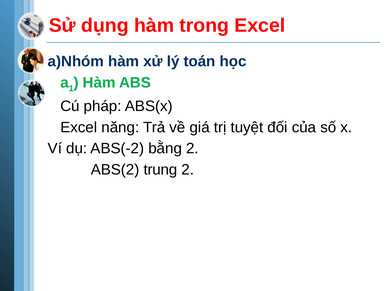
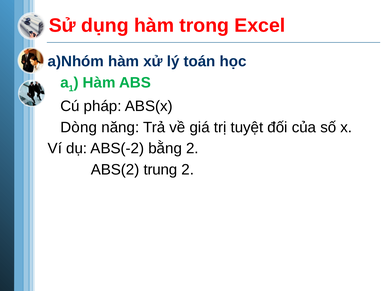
Excel at (79, 128): Excel -> Dòng
